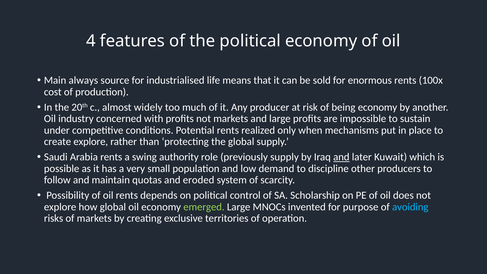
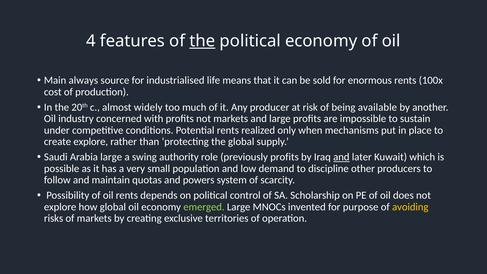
the at (202, 41) underline: none -> present
being economy: economy -> available
Arabia rents: rents -> large
previously supply: supply -> profits
eroded: eroded -> powers
avoiding colour: light blue -> yellow
